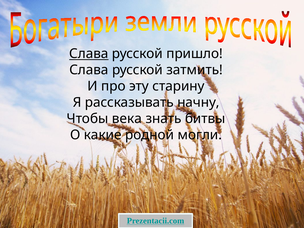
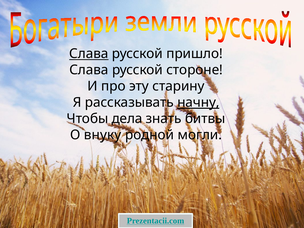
затмить: затмить -> стороне
начну underline: none -> present
века: века -> дела
какие: какие -> внуку
